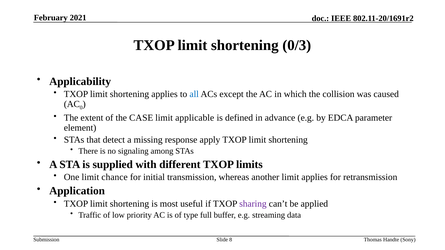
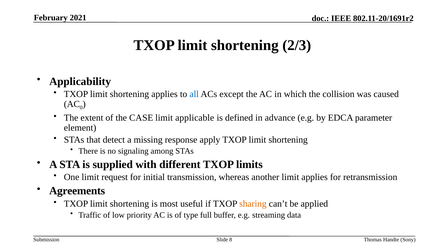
0/3: 0/3 -> 2/3
chance: chance -> request
Application: Application -> Agreements
sharing colour: purple -> orange
